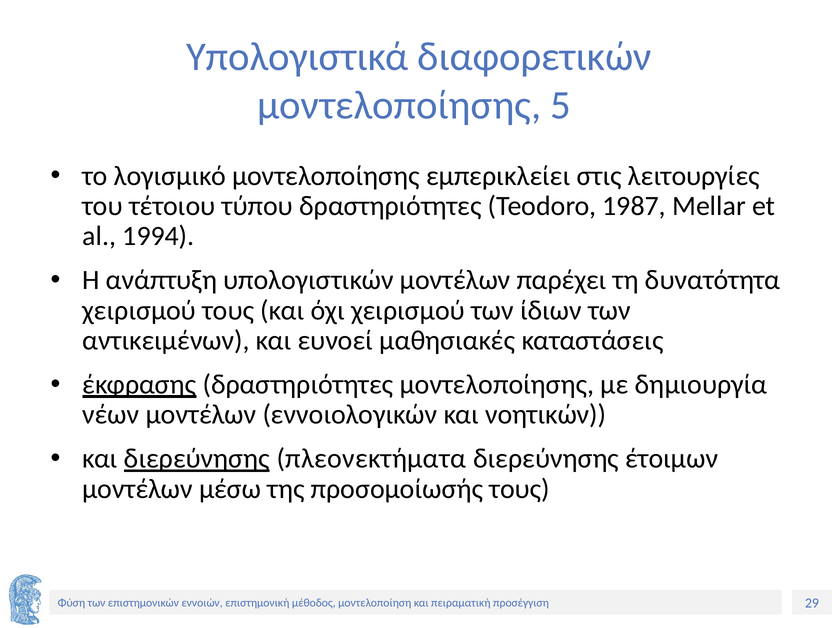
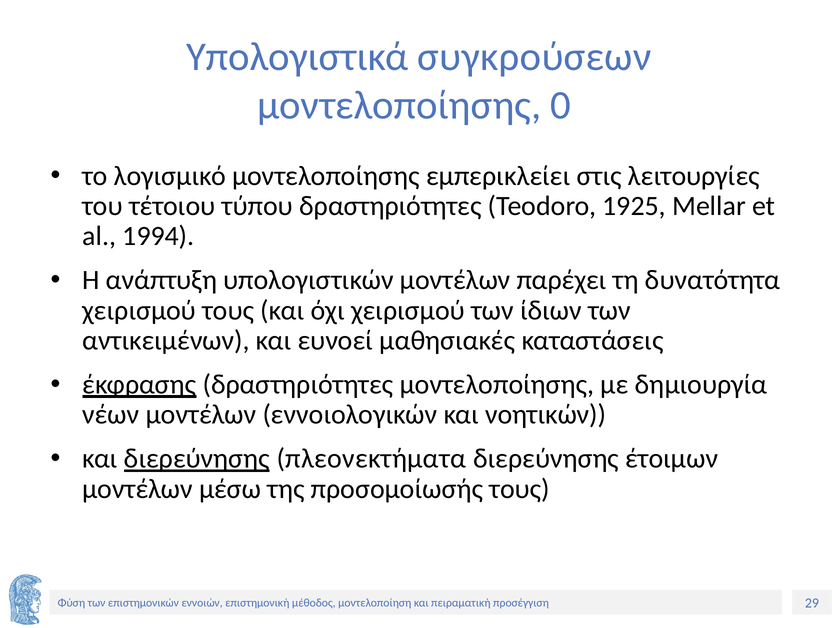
διαφορετικών: διαφορετικών -> συγκρούσεων
5: 5 -> 0
1987: 1987 -> 1925
